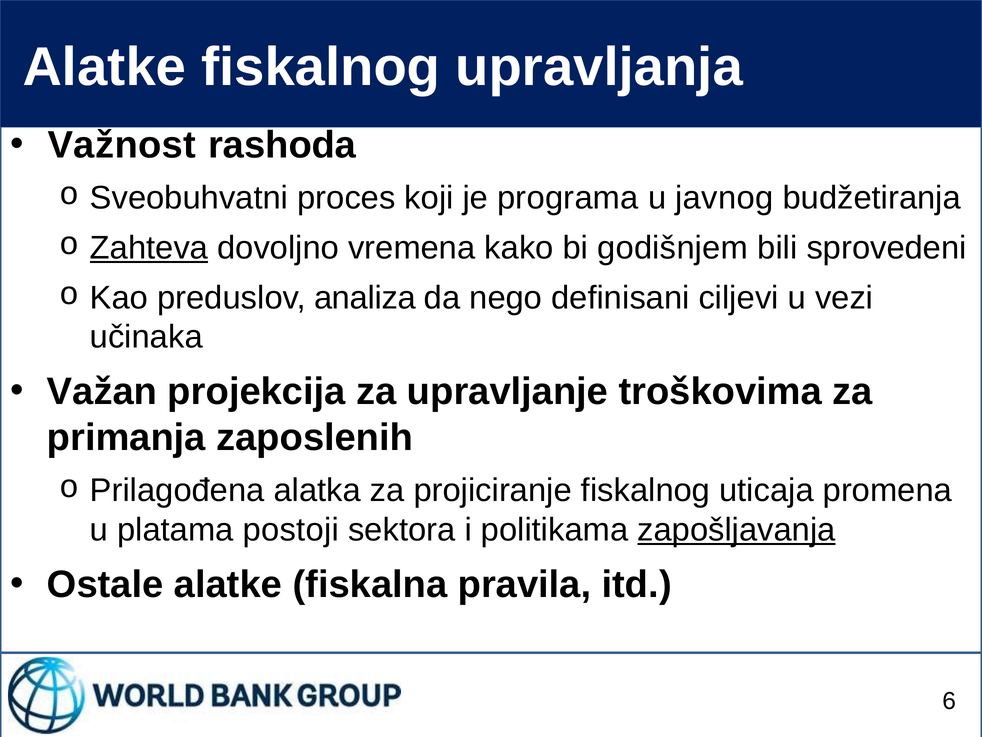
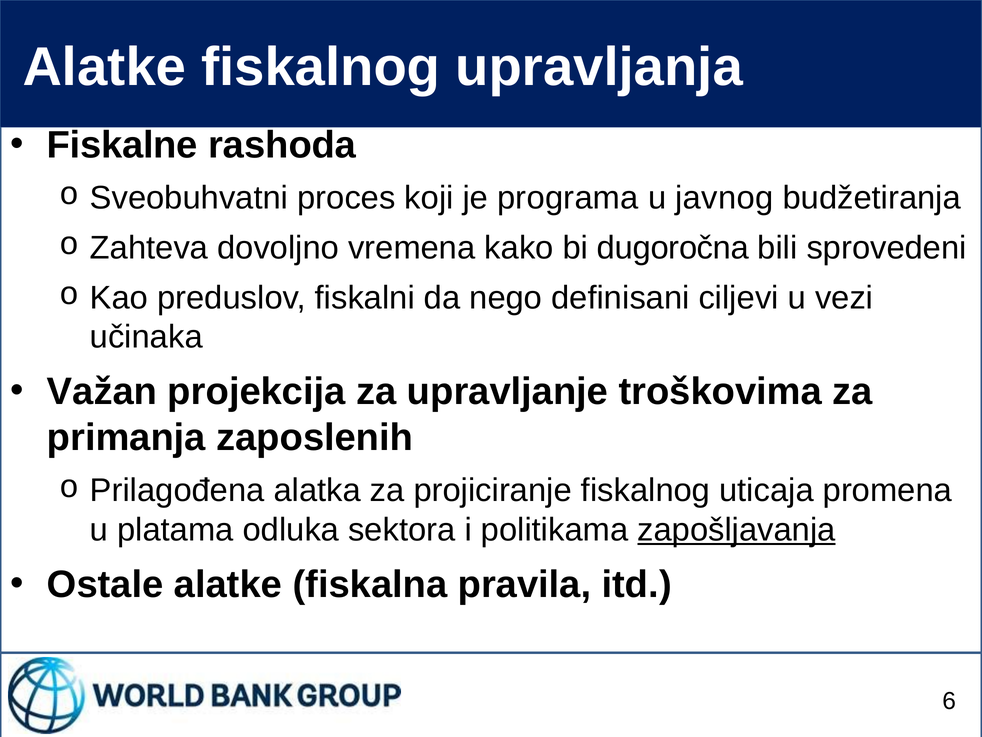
Važnost: Važnost -> Fiskalne
Zahteva underline: present -> none
godišnjem: godišnjem -> dugoročna
analiza: analiza -> fiskalni
postoji: postoji -> odluka
